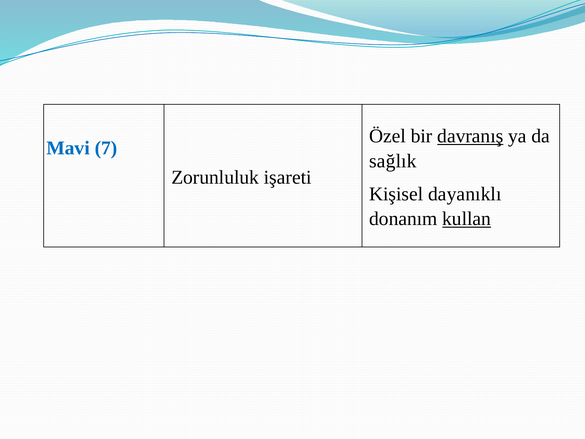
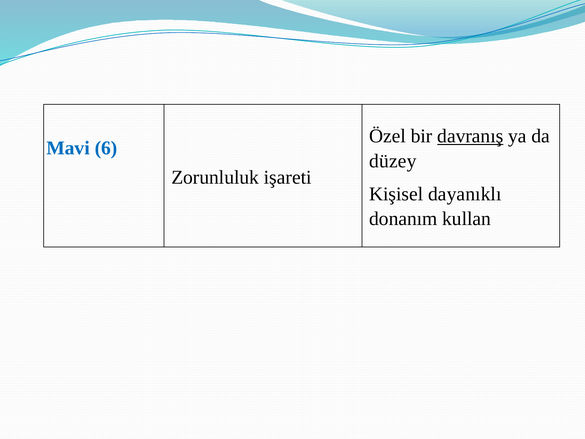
7: 7 -> 6
sağlık: sağlık -> düzey
kullan underline: present -> none
